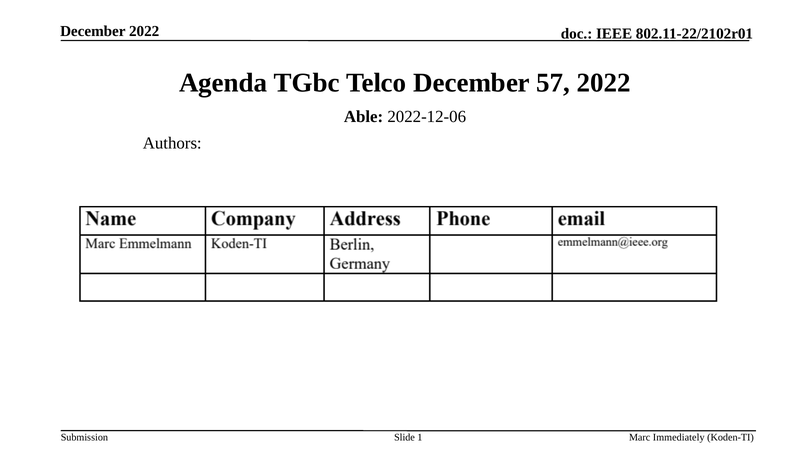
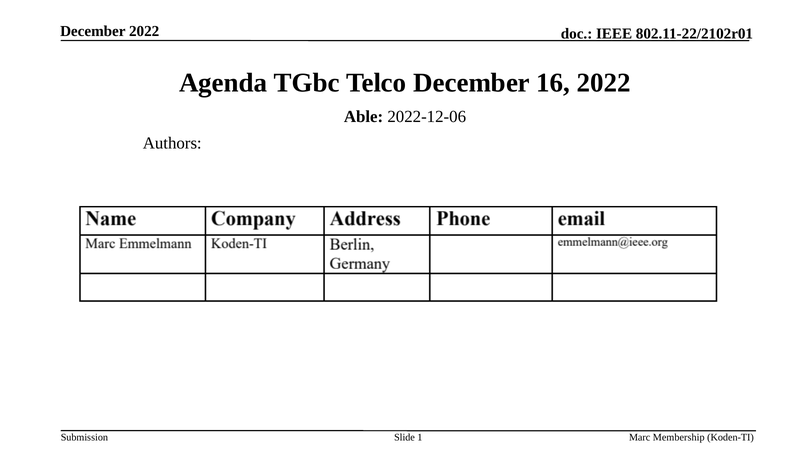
57: 57 -> 16
Immediately: Immediately -> Membership
